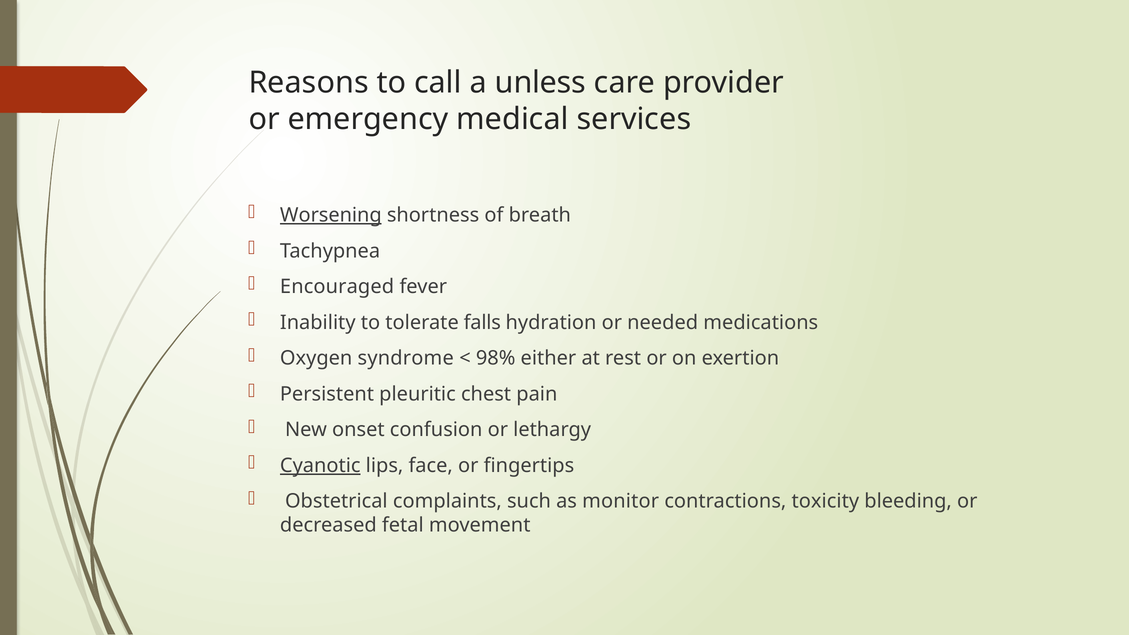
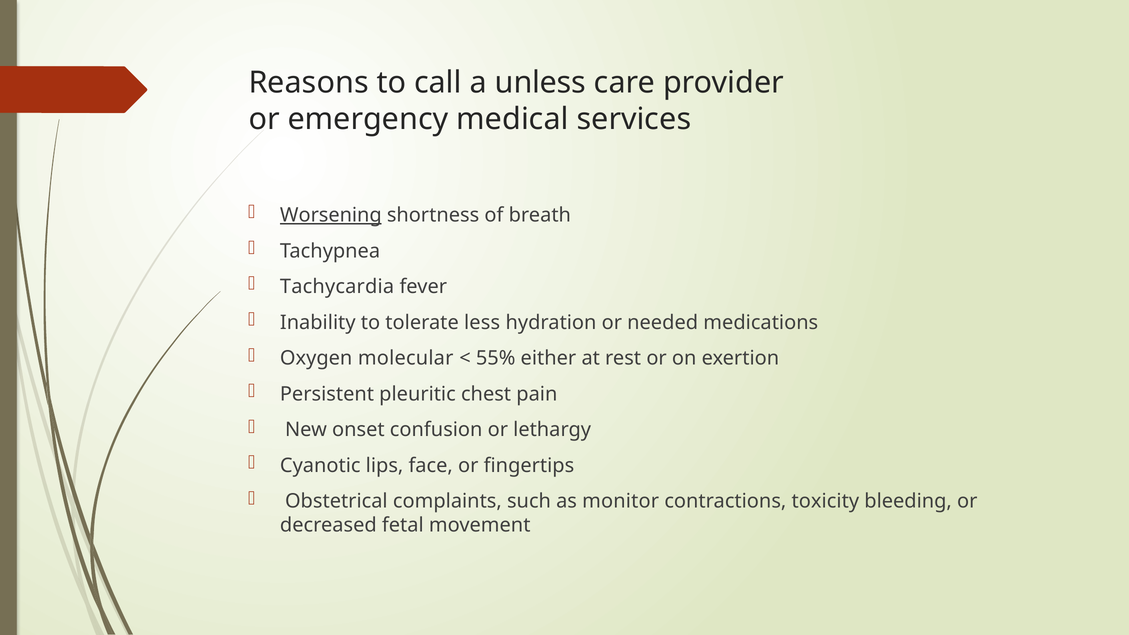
Encouraged: Encouraged -> Tachycardia
falls: falls -> less
syndrome: syndrome -> molecular
98%: 98% -> 55%
Cyanotic underline: present -> none
